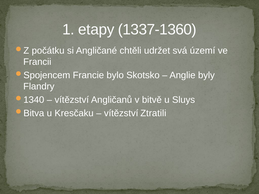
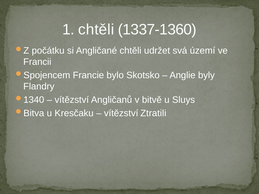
1 etapy: etapy -> chtěli
